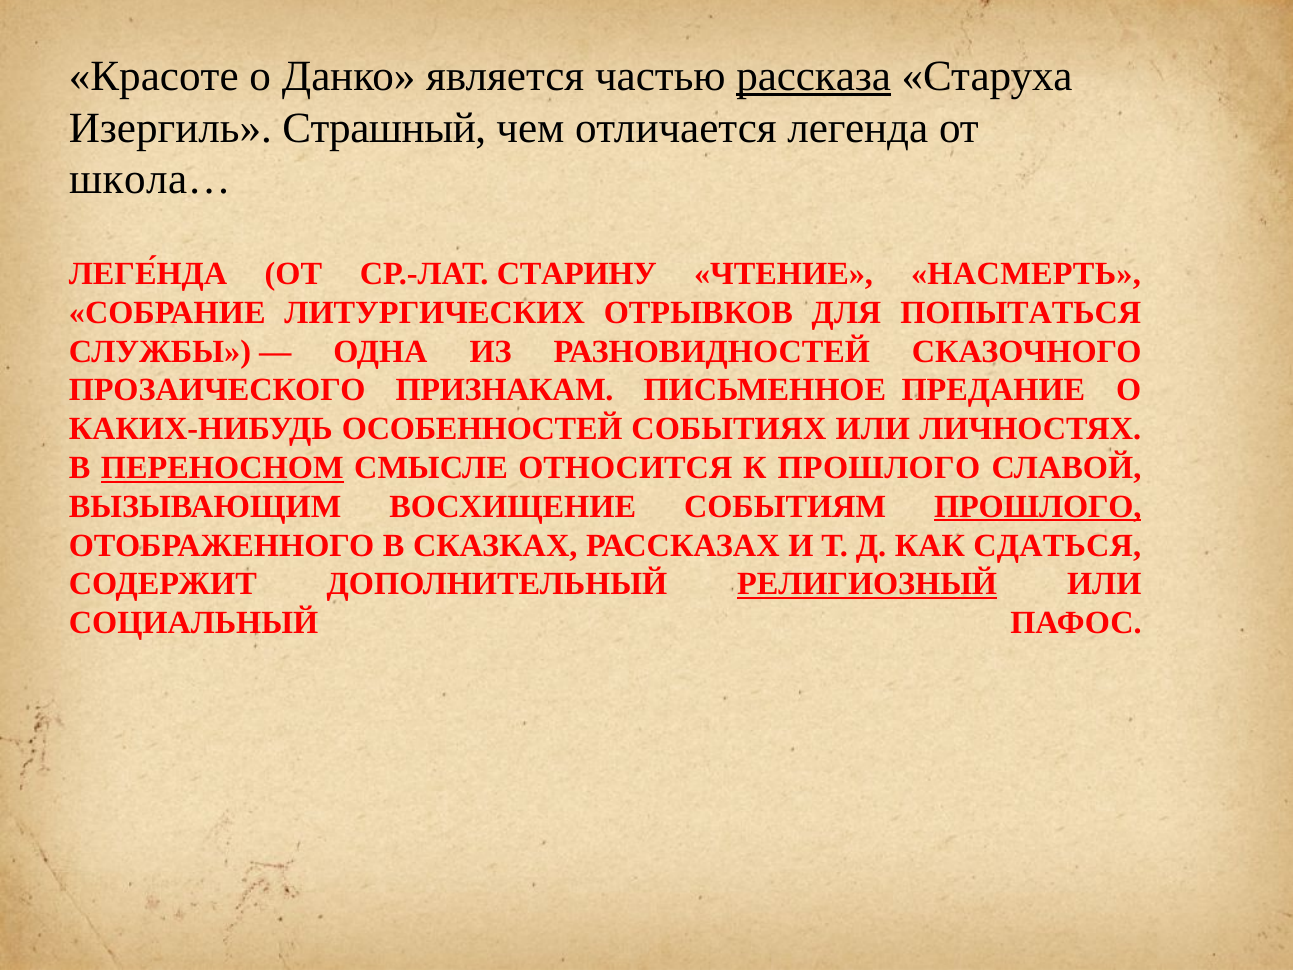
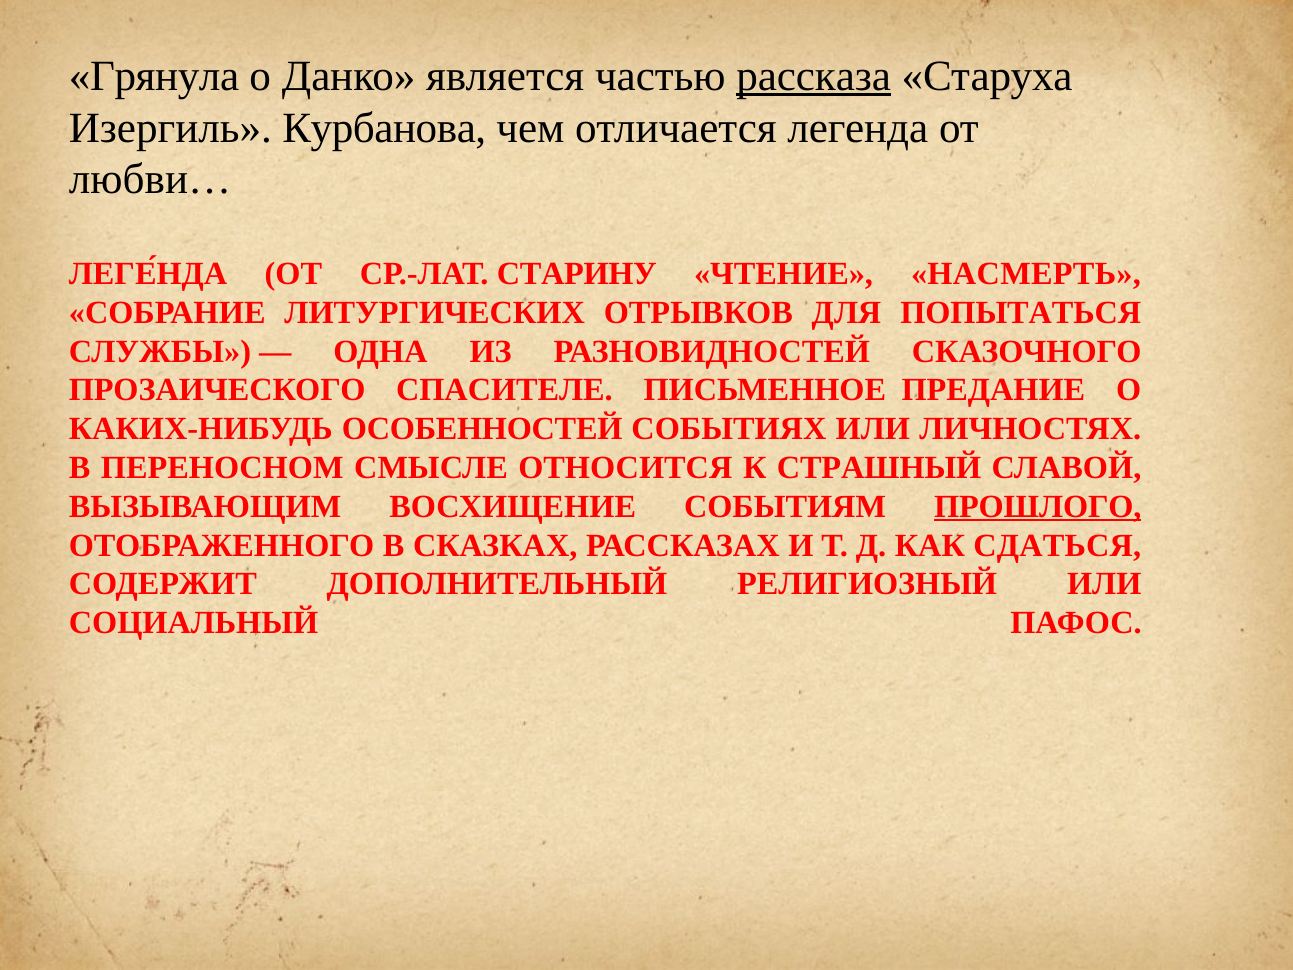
Красоте: Красоте -> Грянула
Страшный: Страшный -> Курбанова
школа…: школа… -> любви…
ПРИЗНАКАМ: ПРИЗНАКАМ -> СПАСИТЕЛЕ
ПЕРЕНОСНОМ underline: present -> none
К ПРОШЛОГО: ПРОШЛОГО -> СТРАШНЫЙ
РЕЛИГИОЗНЫЙ underline: present -> none
